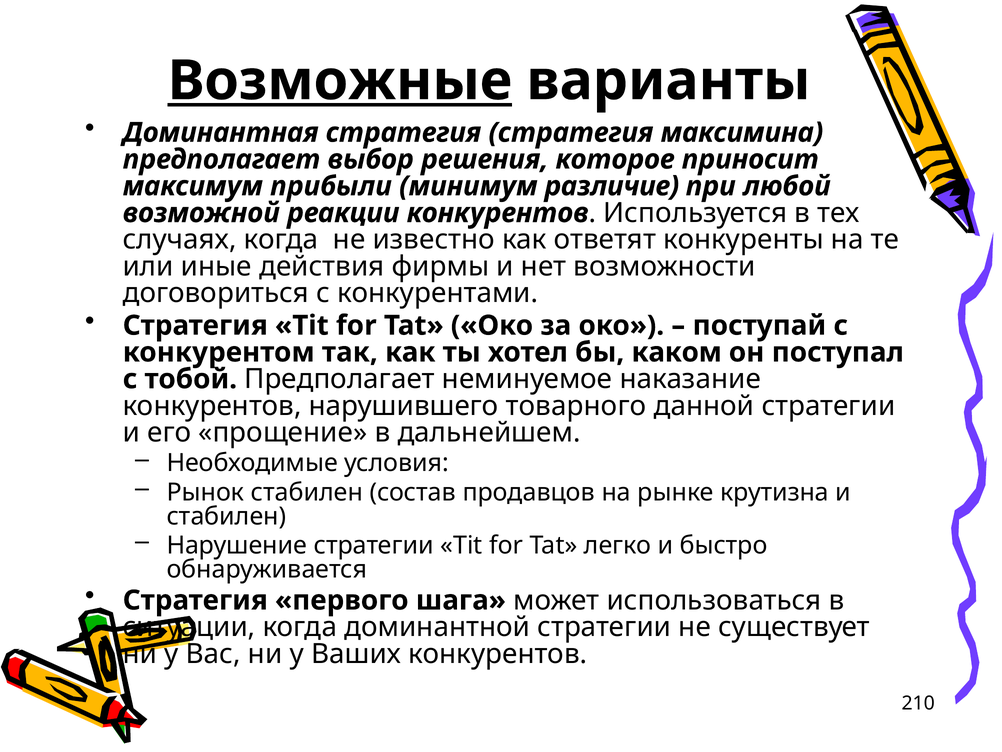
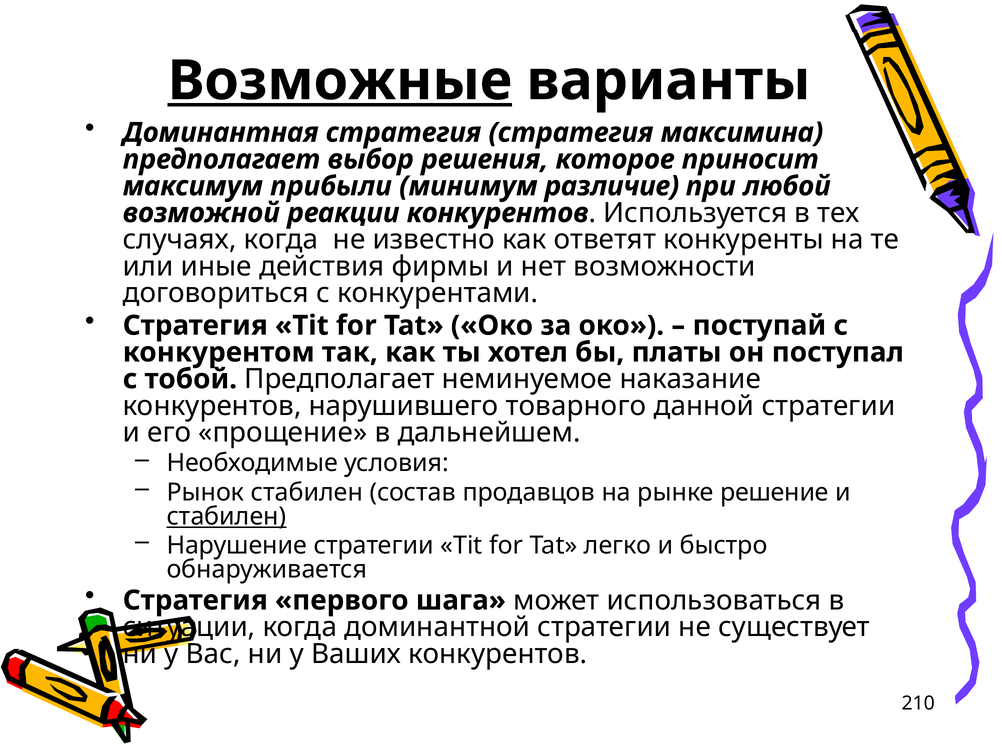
каком: каком -> платы
крутизна: крутизна -> решение
стабилен at (226, 516) underline: none -> present
